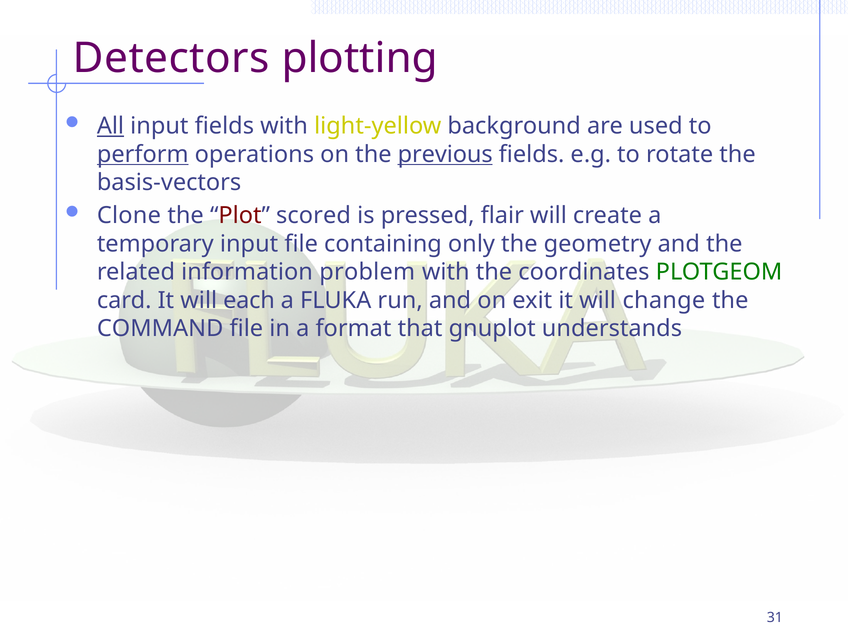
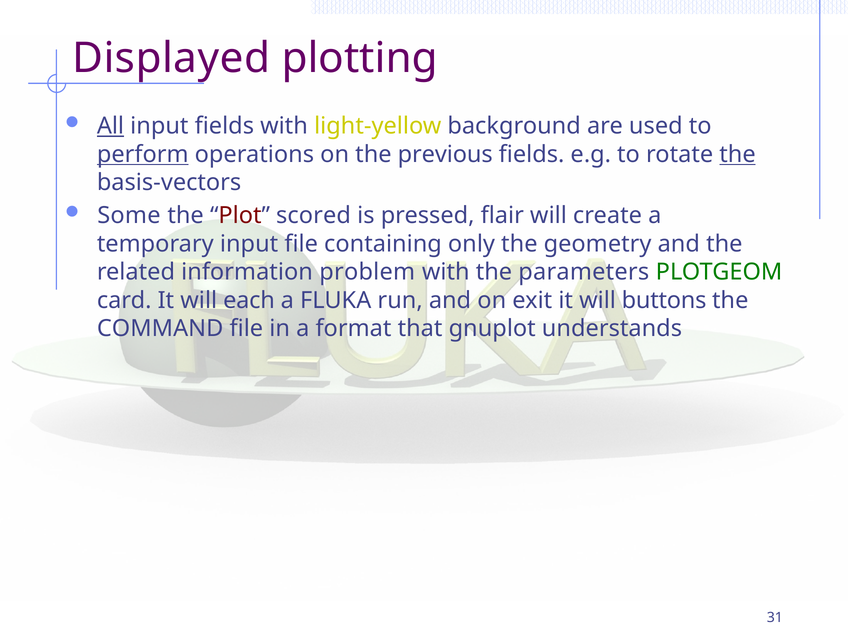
Detectors: Detectors -> Displayed
previous underline: present -> none
the at (737, 154) underline: none -> present
Clone: Clone -> Some
coordinates: coordinates -> parameters
change: change -> buttons
